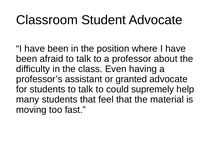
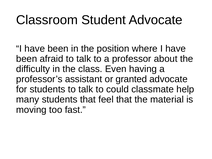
supremely: supremely -> classmate
